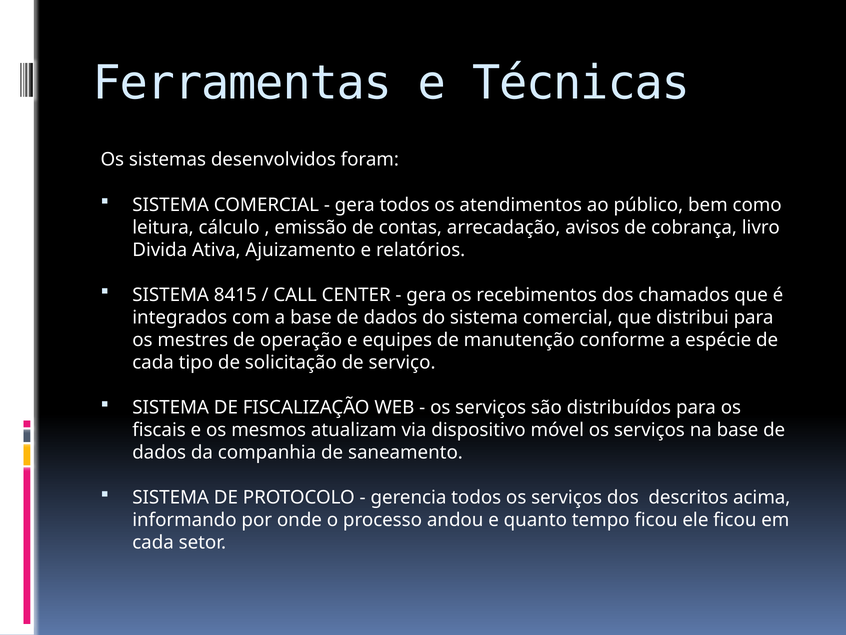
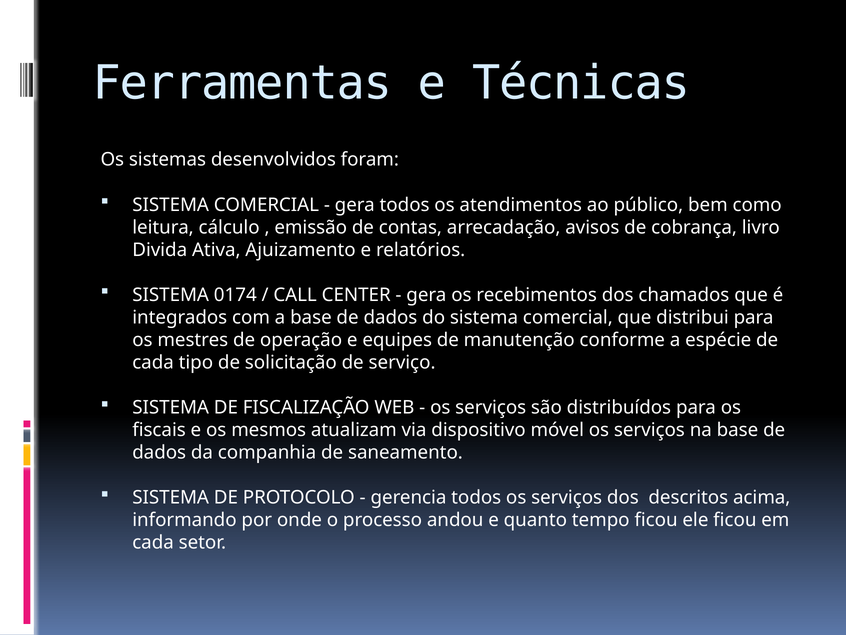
8415: 8415 -> 0174
